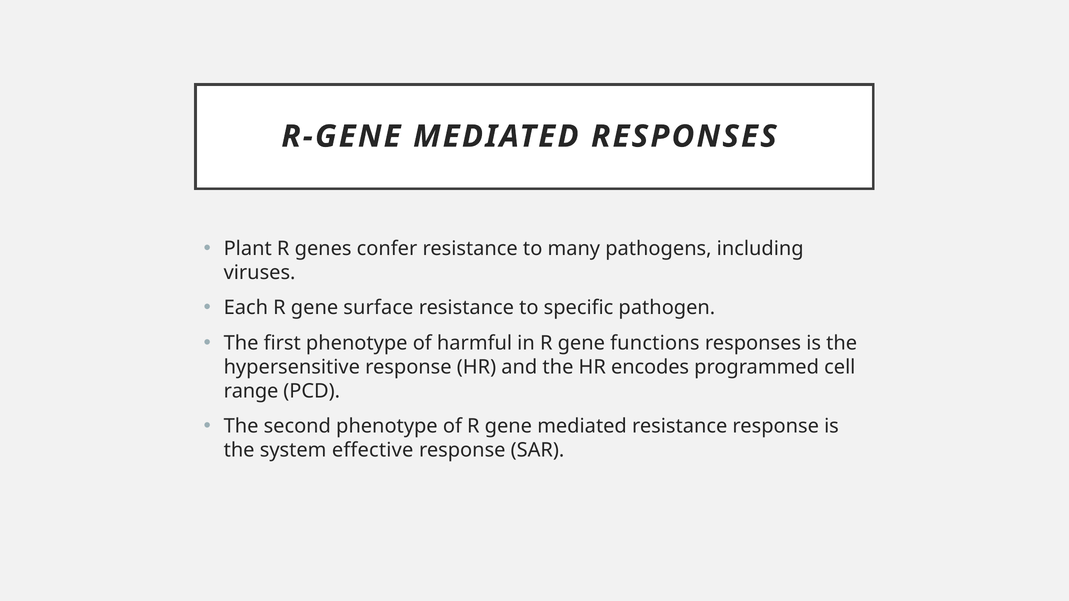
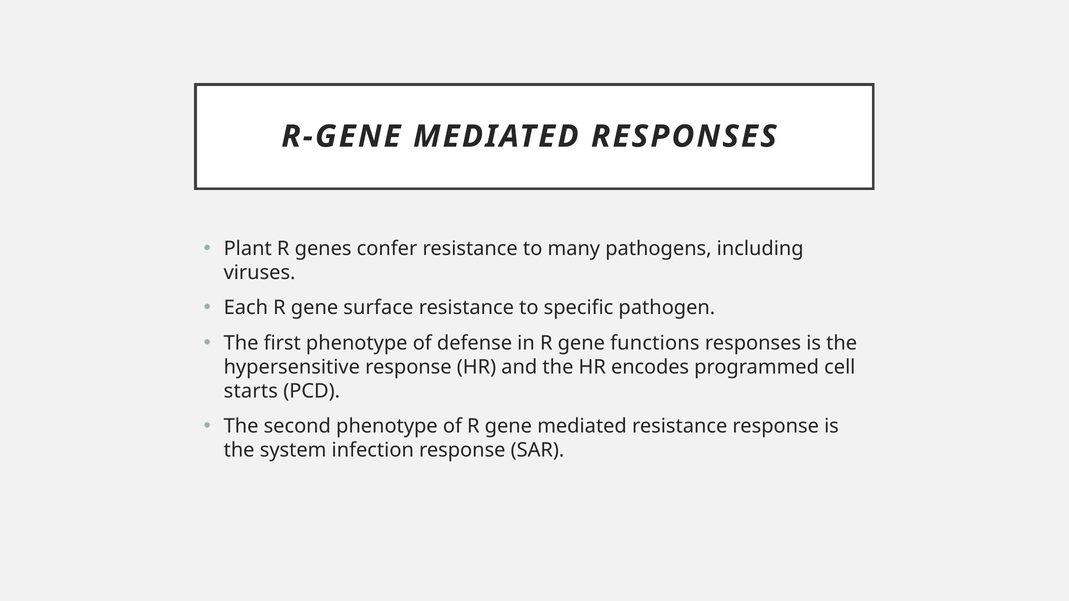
harmful: harmful -> defense
range: range -> starts
effective: effective -> infection
